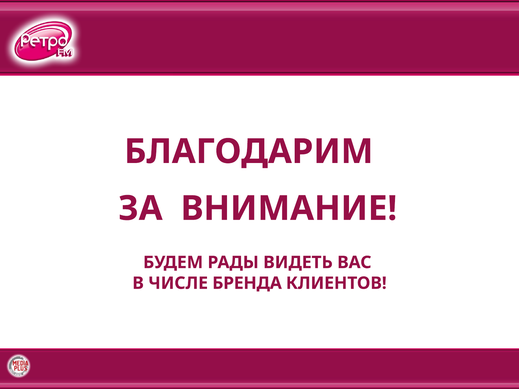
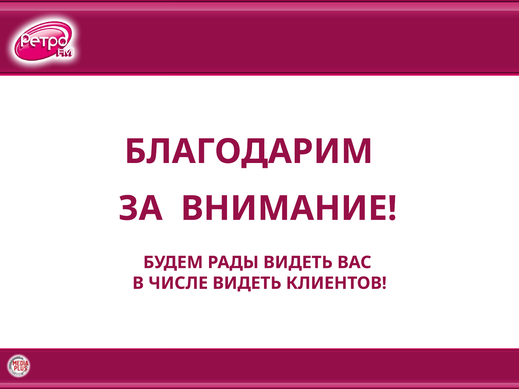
ЧИСЛЕ БРЕНДА: БРЕНДА -> ВИДЕТЬ
